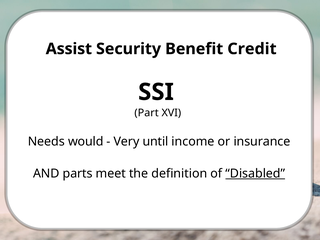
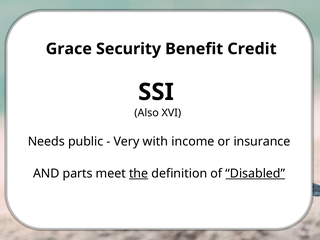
Assist: Assist -> Grace
Part: Part -> Also
would: would -> public
until: until -> with
the underline: none -> present
